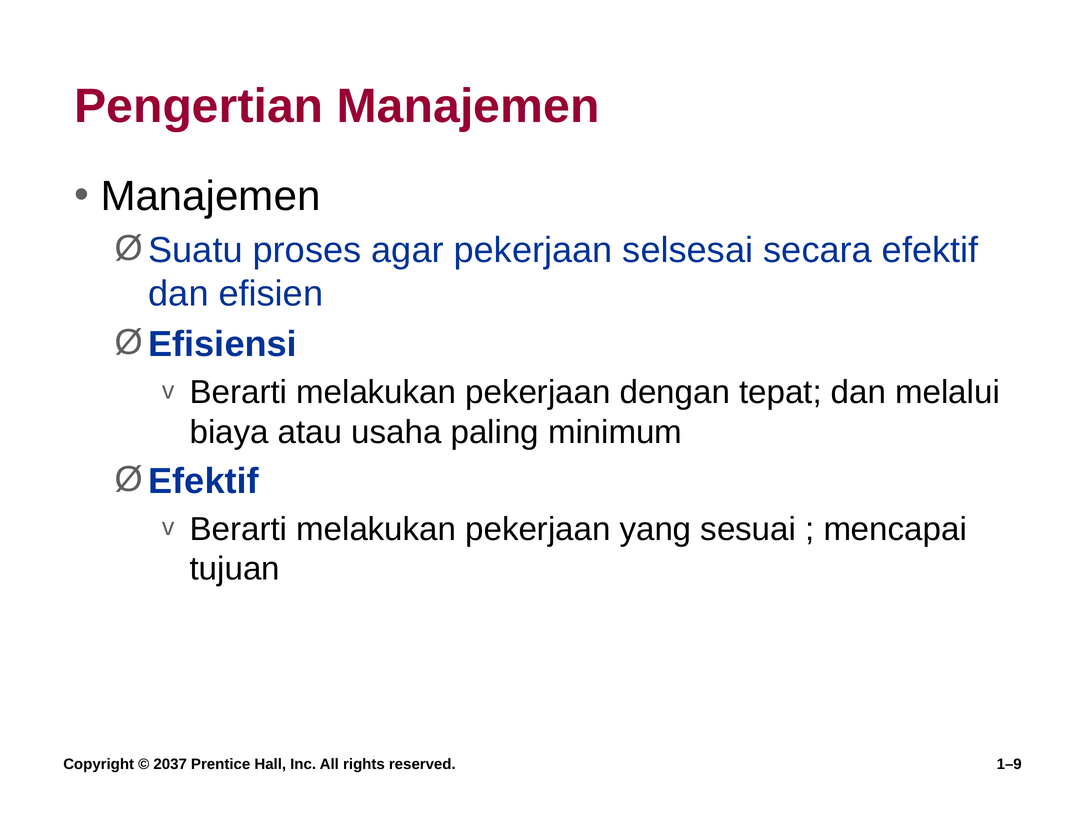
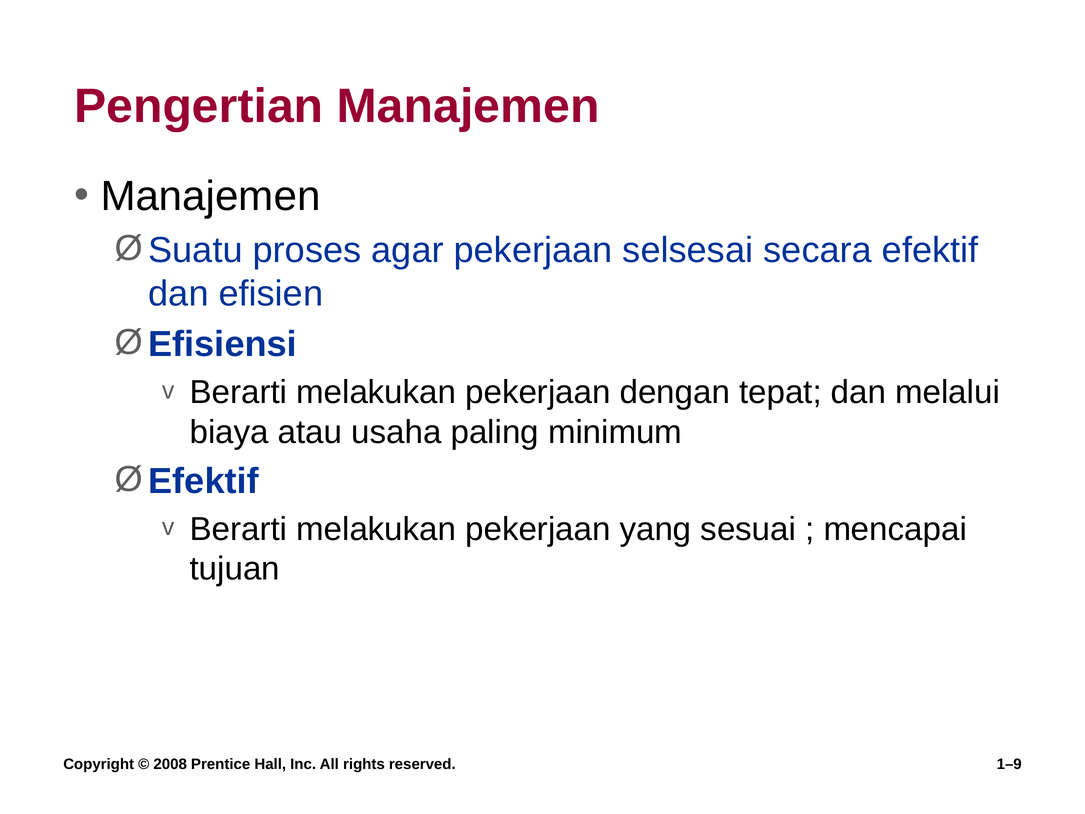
2037: 2037 -> 2008
